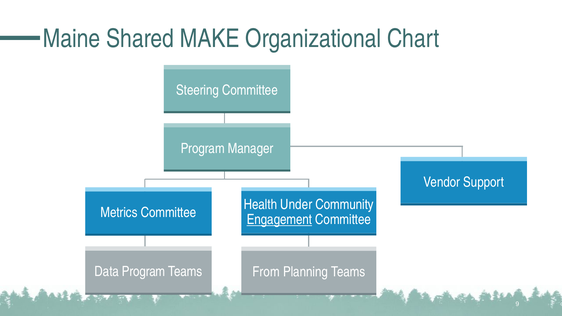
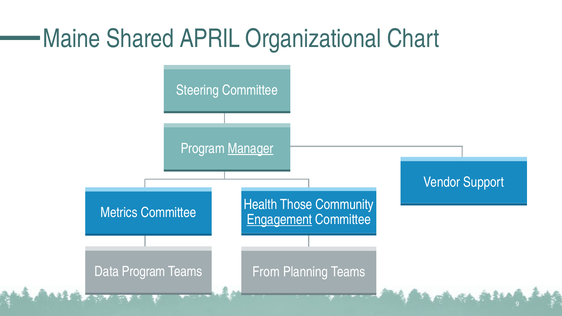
MAKE: MAKE -> APRIL
Manager underline: none -> present
Under: Under -> Those
